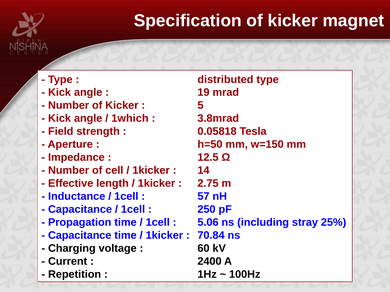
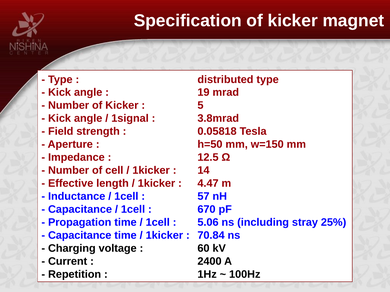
1which: 1which -> 1signal
2.75: 2.75 -> 4.47
250: 250 -> 670
